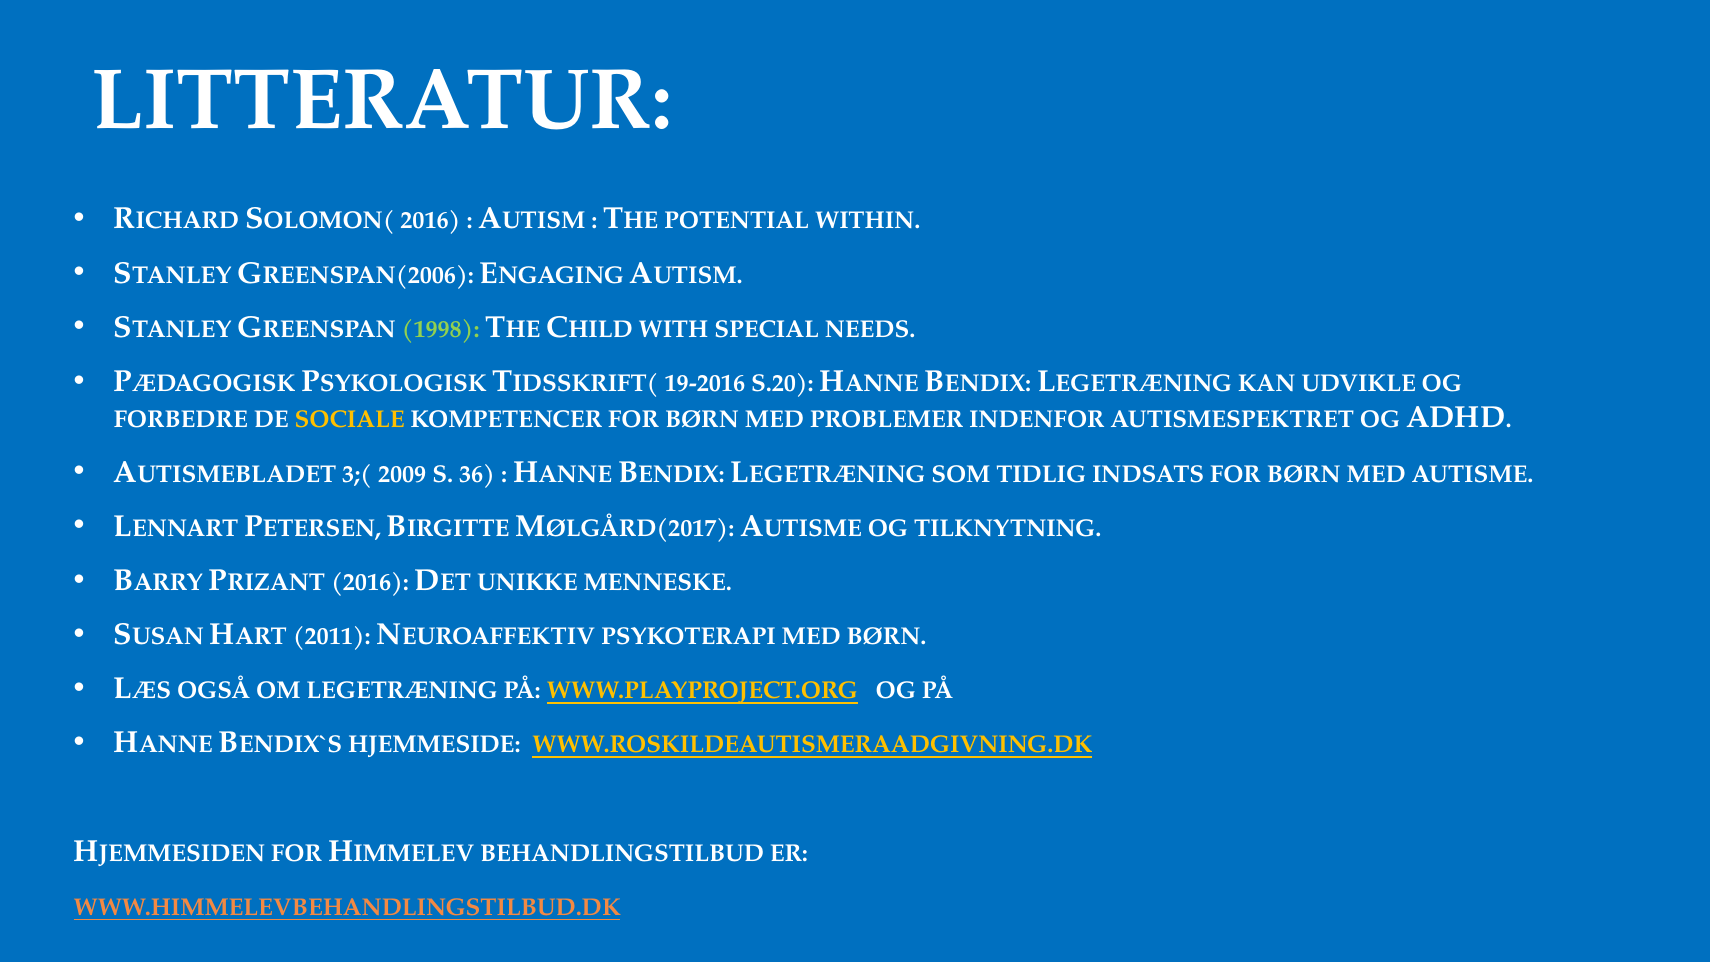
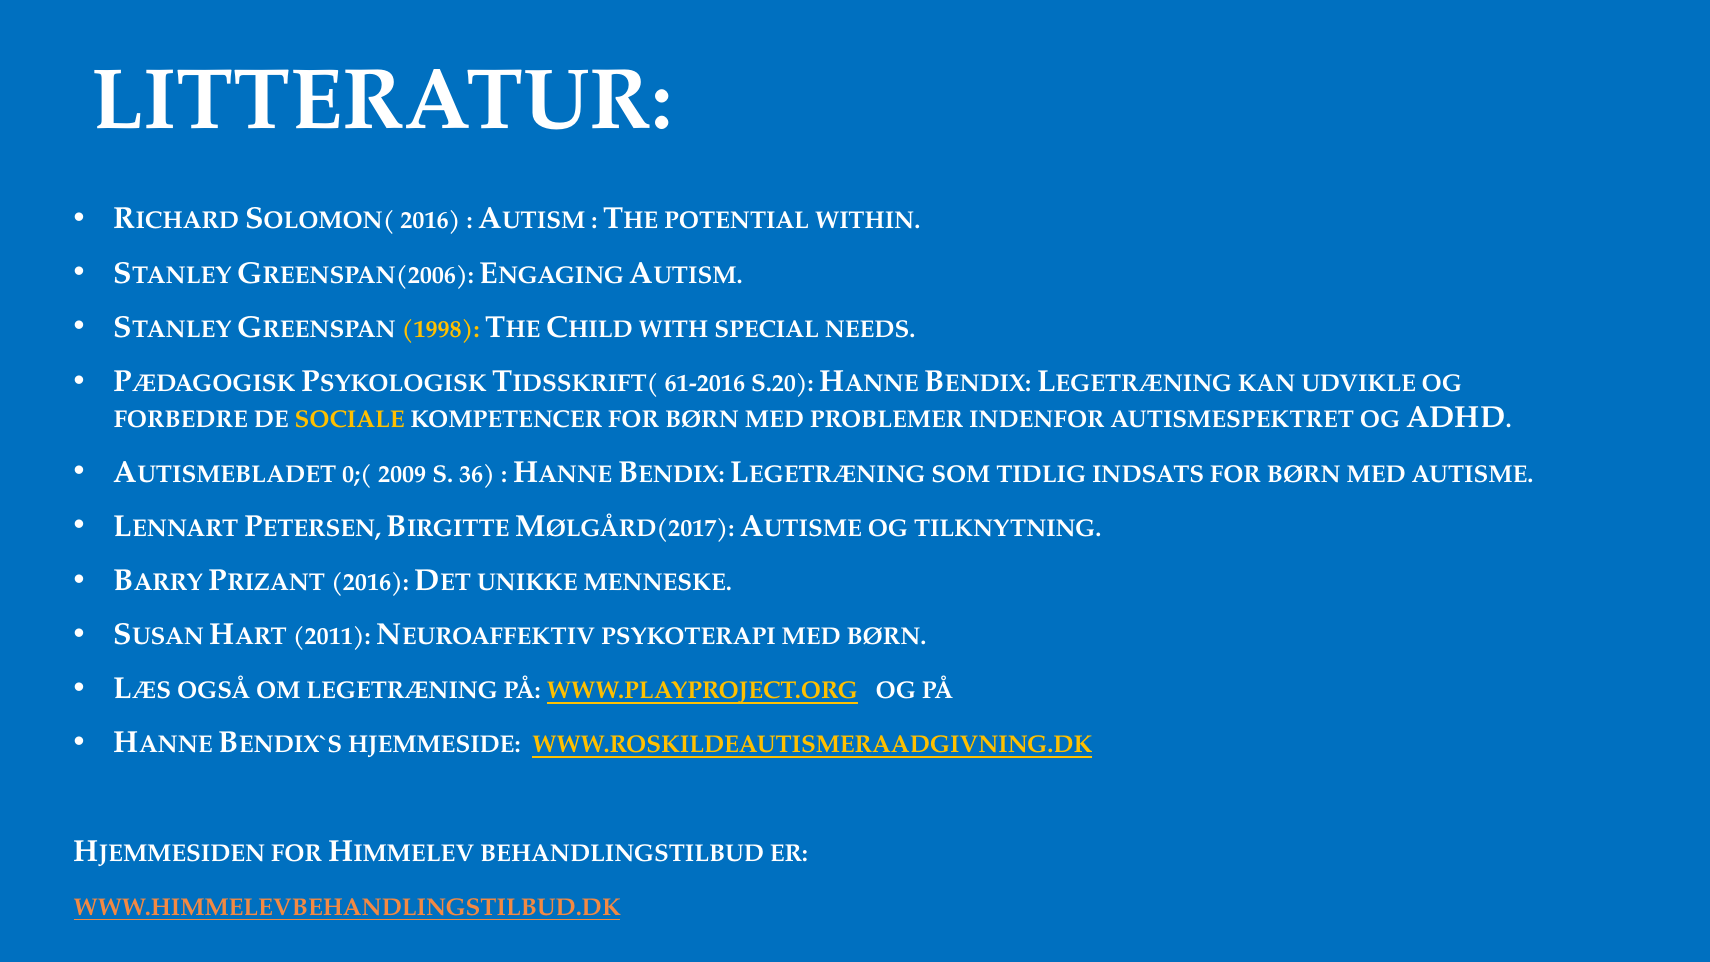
1998 colour: light green -> yellow
19-2016: 19-2016 -> 61-2016
3;(: 3;( -> 0;(
